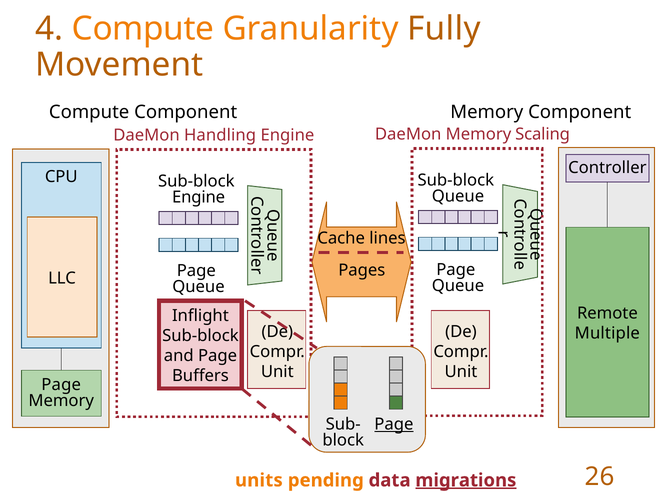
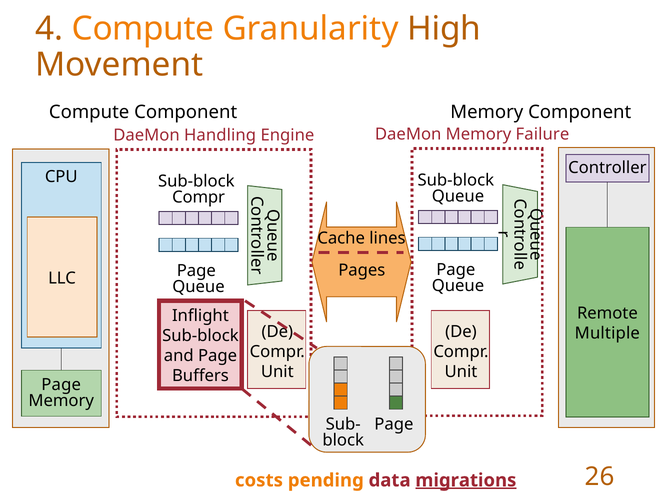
Fully: Fully -> High
Scaling: Scaling -> Failure
Engine at (199, 197): Engine -> Compr
Page at (394, 424) underline: present -> none
units: units -> costs
